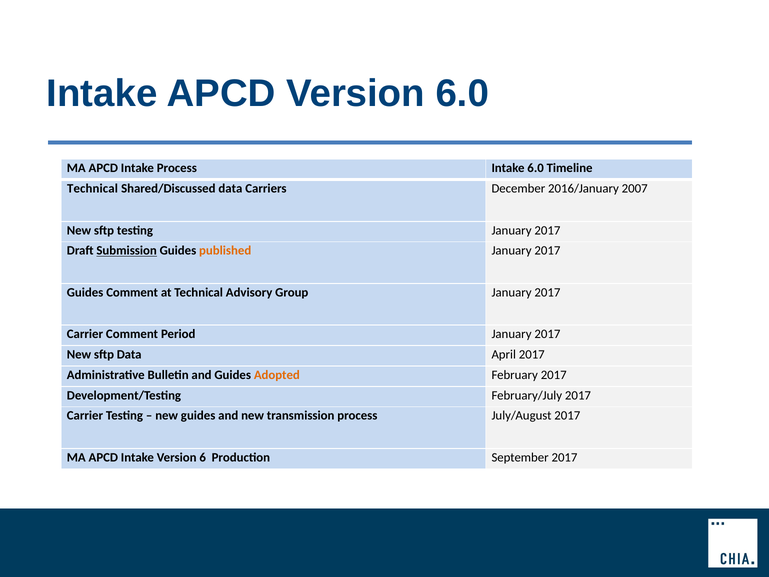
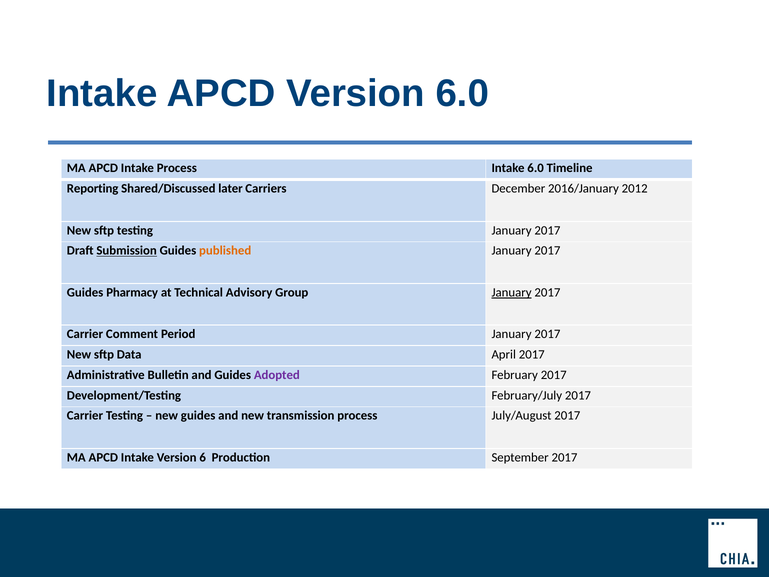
Technical at (92, 189): Technical -> Reporting
Shared/Discussed data: data -> later
2007: 2007 -> 2012
Guides Comment: Comment -> Pharmacy
January at (512, 292) underline: none -> present
Adopted colour: orange -> purple
